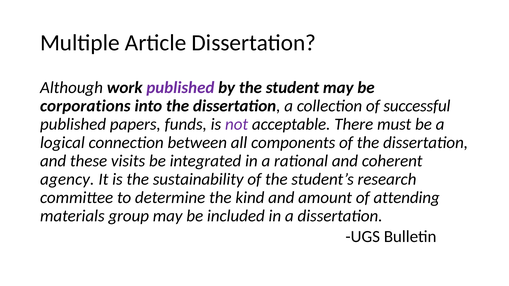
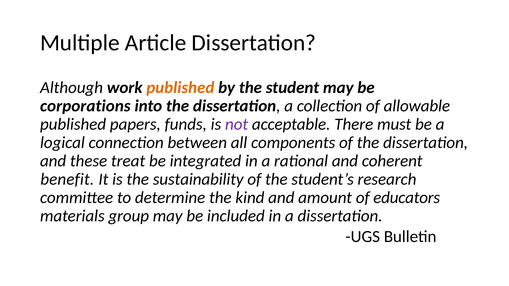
published at (180, 88) colour: purple -> orange
successful: successful -> allowable
visits: visits -> treat
agency: agency -> benefit
attending: attending -> educators
